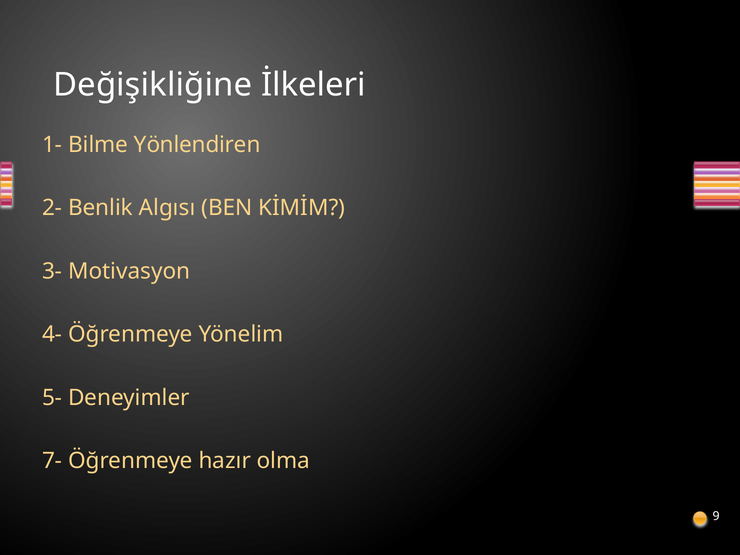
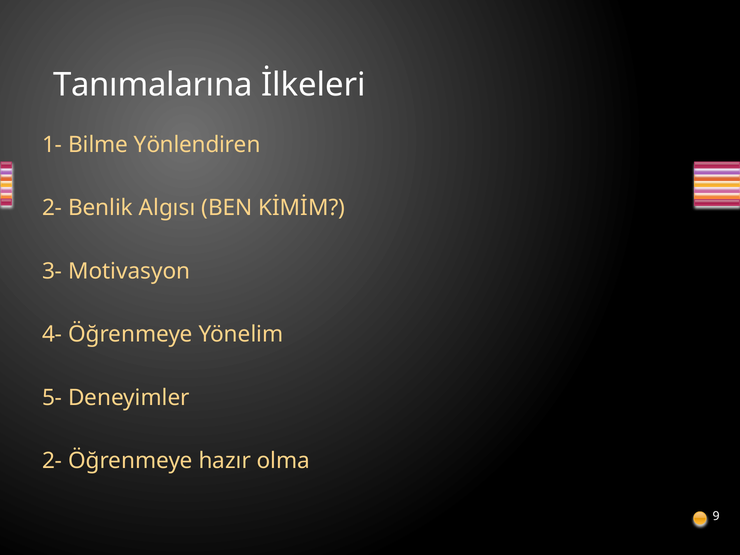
Değişikliğine: Değişikliğine -> Tanımalarına
7- at (52, 461): 7- -> 2-
